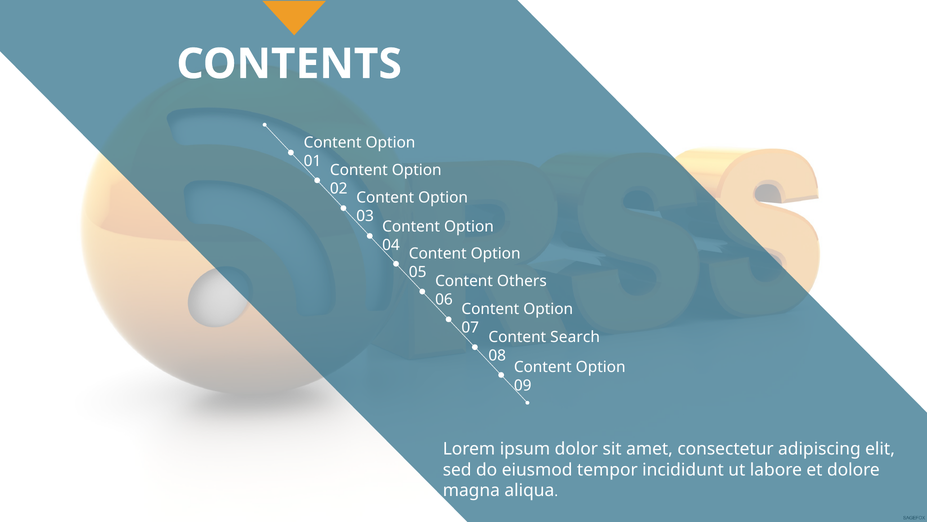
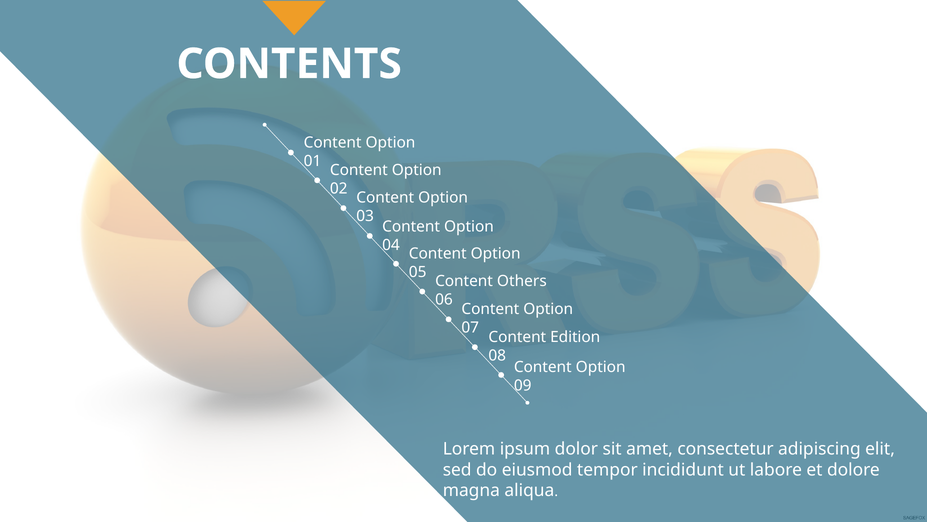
Search: Search -> Edition
